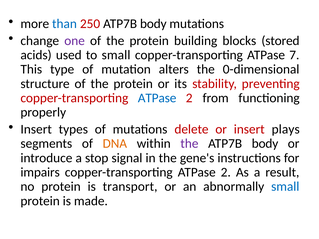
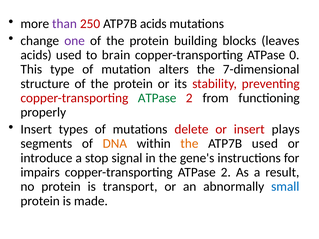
than colour: blue -> purple
250 ATP7B body: body -> acids
stored: stored -> leaves
to small: small -> brain
7: 7 -> 0
0-dimensional: 0-dimensional -> 7-dimensional
ATPase at (157, 98) colour: blue -> green
the at (189, 144) colour: purple -> orange
body at (265, 144): body -> used
